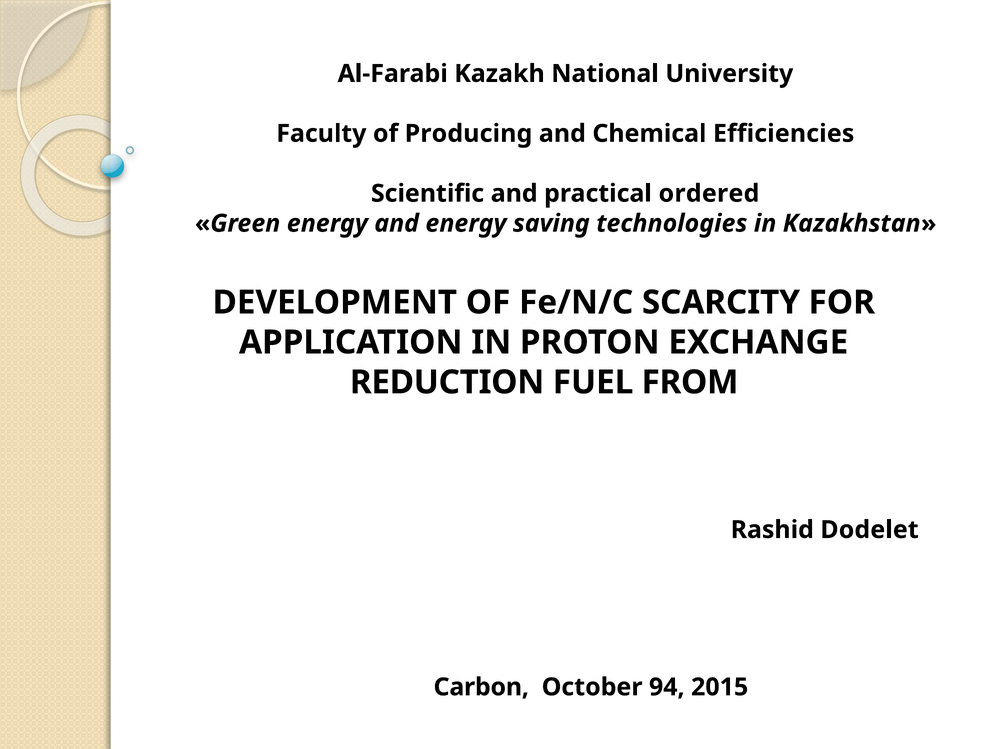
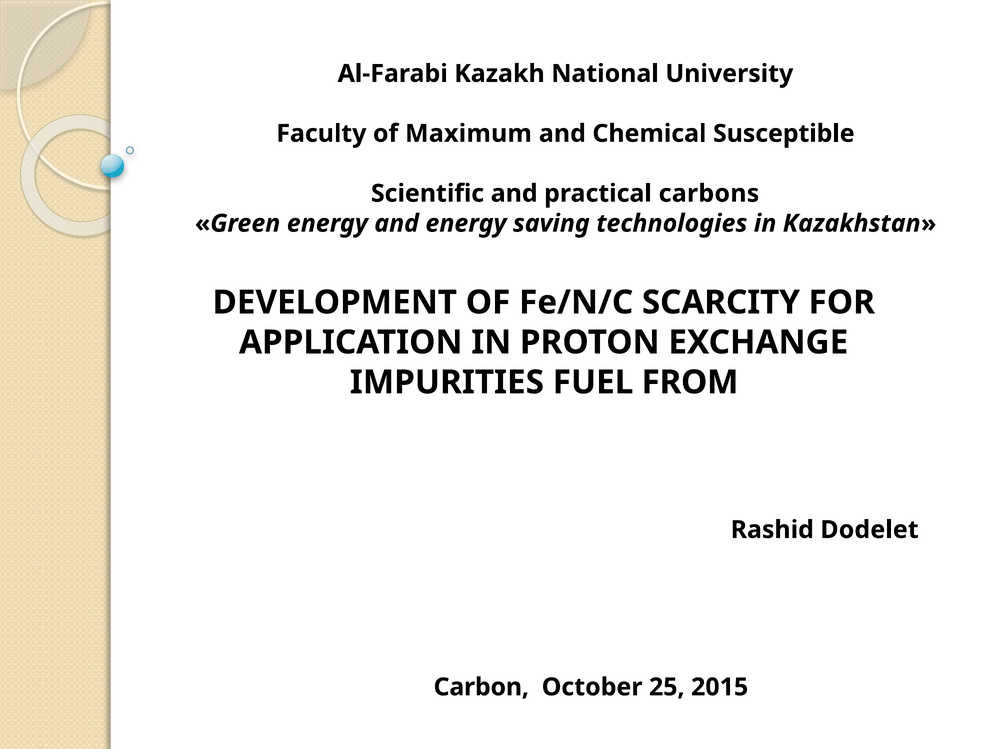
Producing: Producing -> Maximum
Efficiencies: Efficiencies -> Susceptible
ordered: ordered -> carbons
REDUCTION: REDUCTION -> IMPURITIES
94: 94 -> 25
